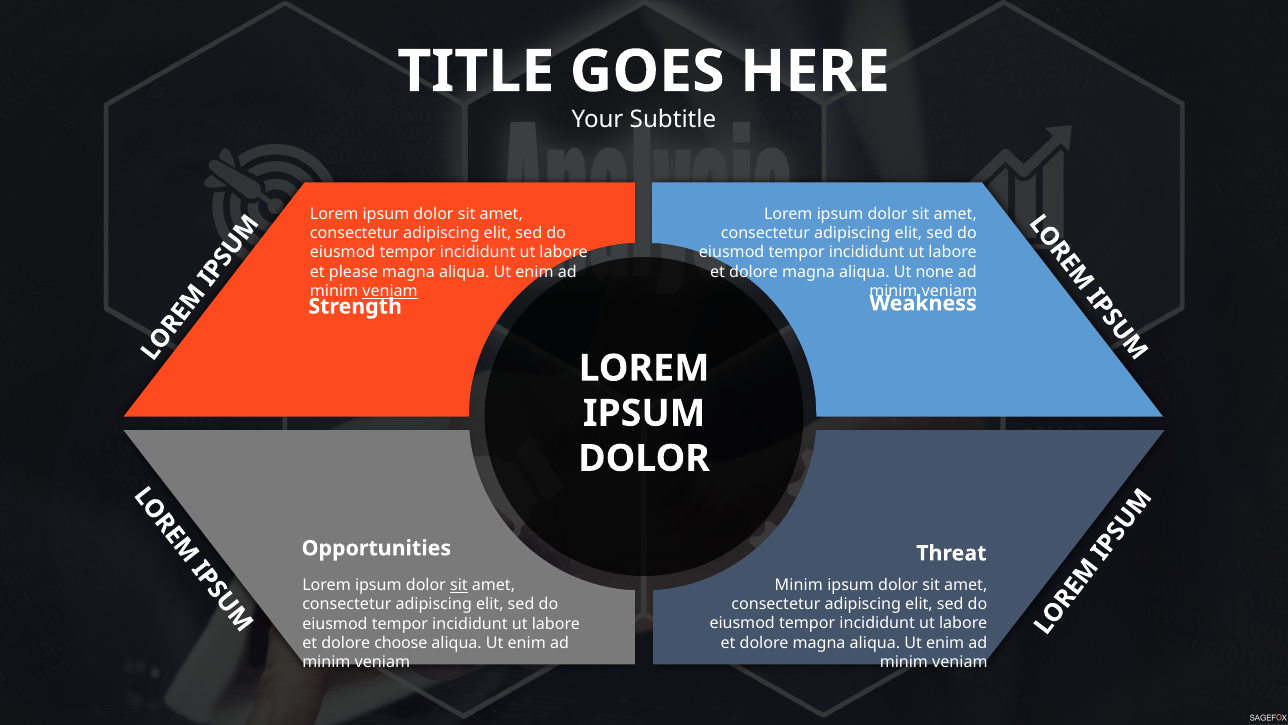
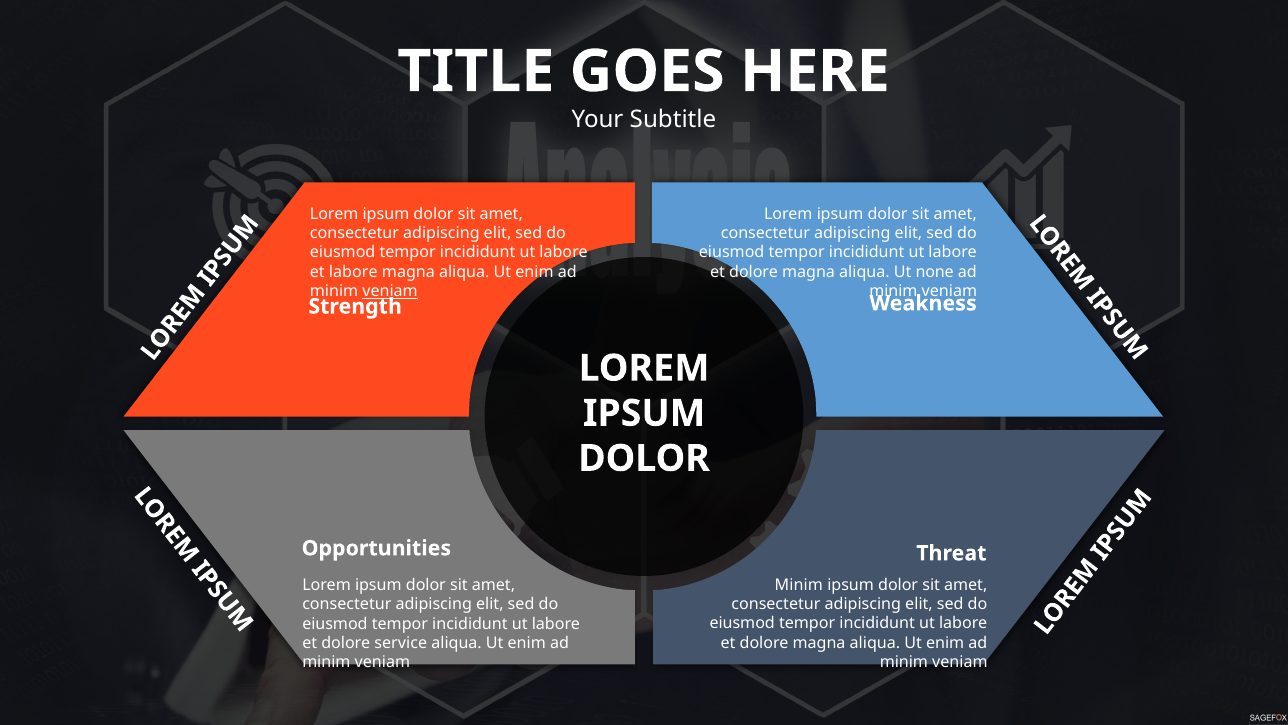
et please: please -> labore
sit at (459, 585) underline: present -> none
choose: choose -> service
